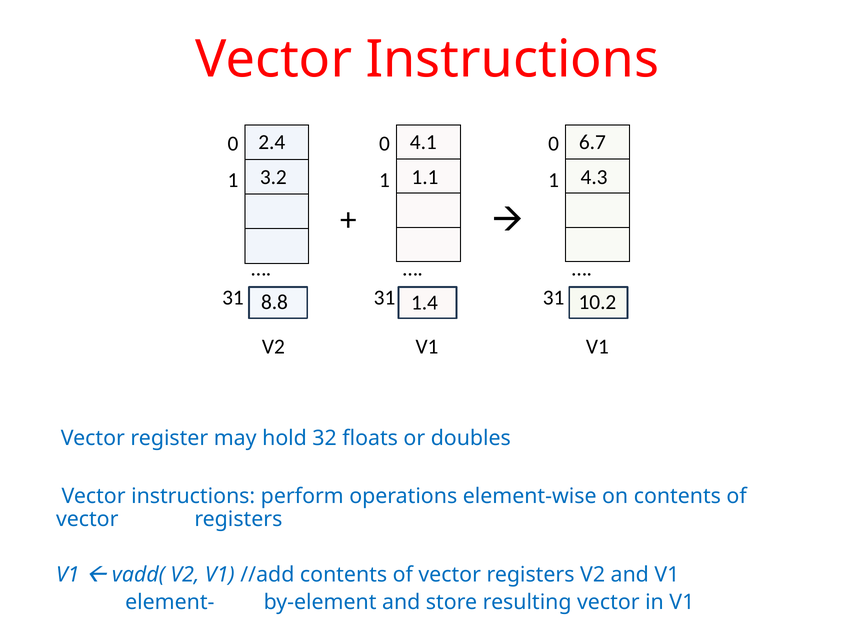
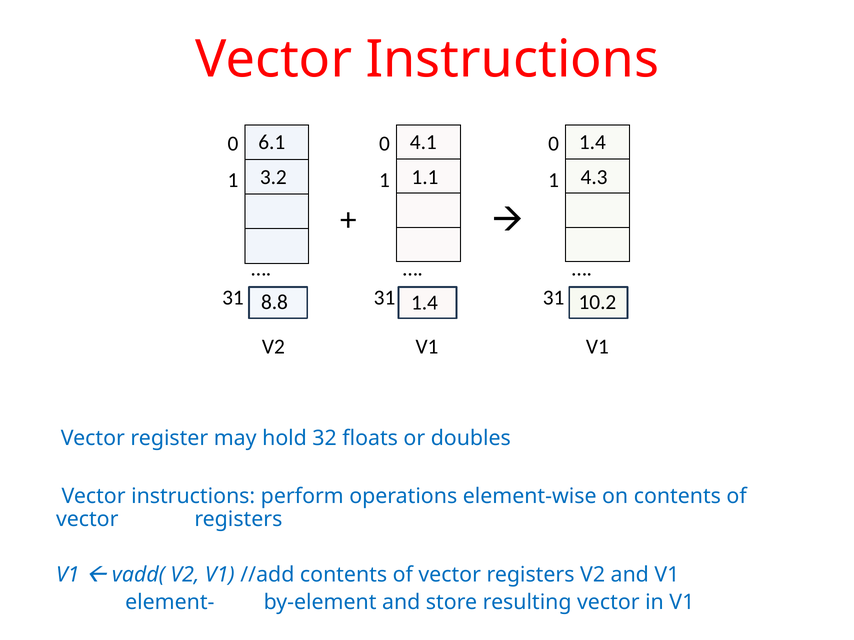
2.4: 2.4 -> 6.1
6.7 at (592, 143): 6.7 -> 1.4
